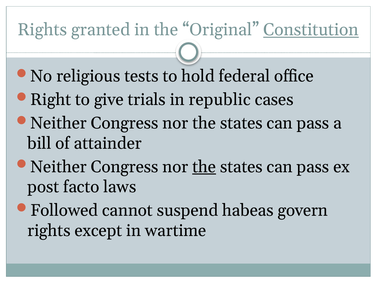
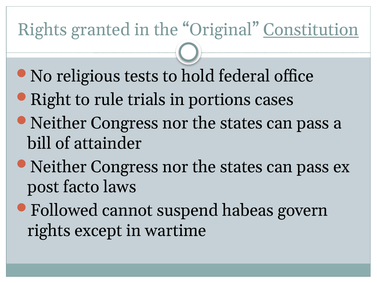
give: give -> rule
republic: republic -> portions
the at (204, 167) underline: present -> none
